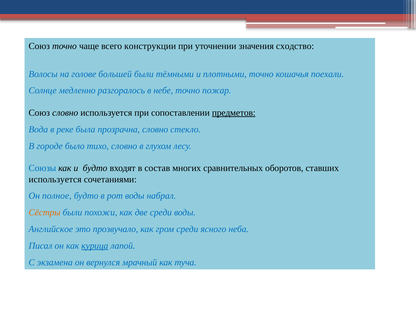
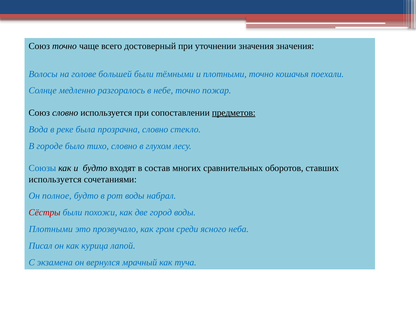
конструкции: конструкции -> достоверный
значения сходство: сходство -> значения
Сёстры colour: orange -> red
две среди: среди -> город
Английское at (51, 229): Английское -> Плотными
курица underline: present -> none
